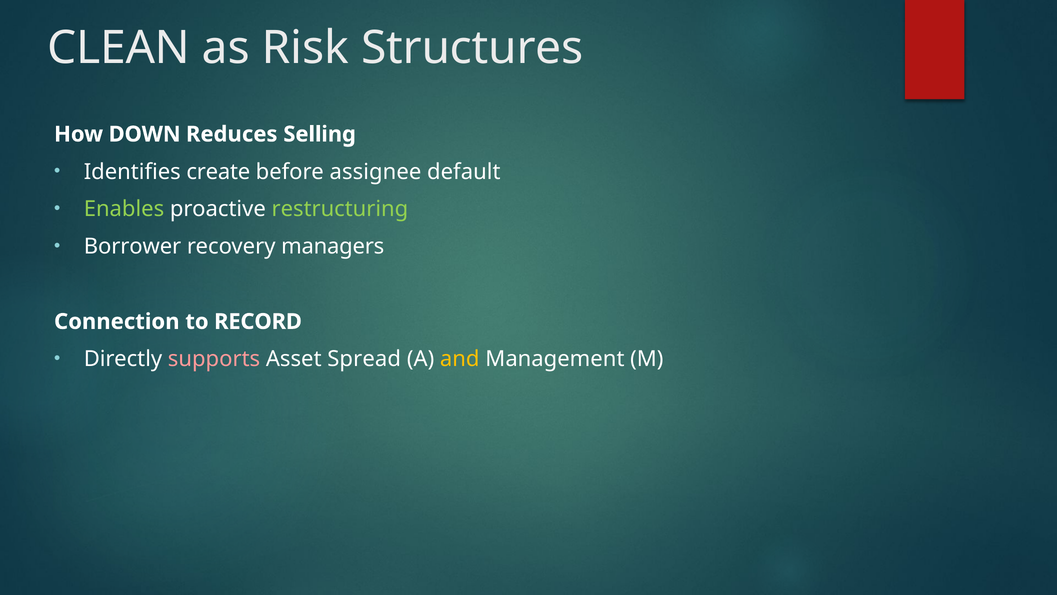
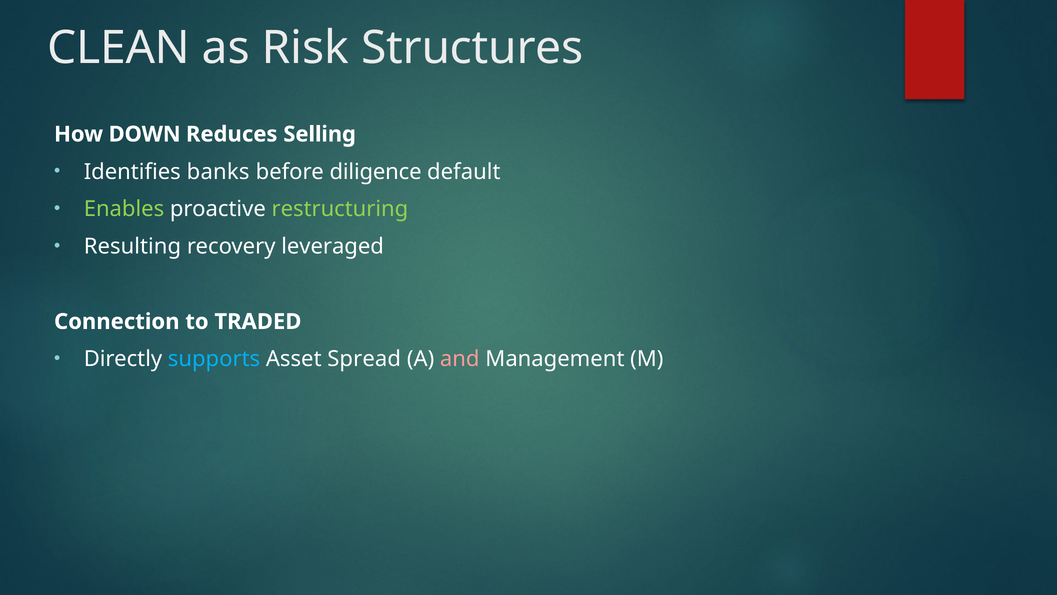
create: create -> banks
assignee: assignee -> diligence
Borrower: Borrower -> Resulting
managers: managers -> leveraged
RECORD: RECORD -> TRADED
supports colour: pink -> light blue
and colour: yellow -> pink
